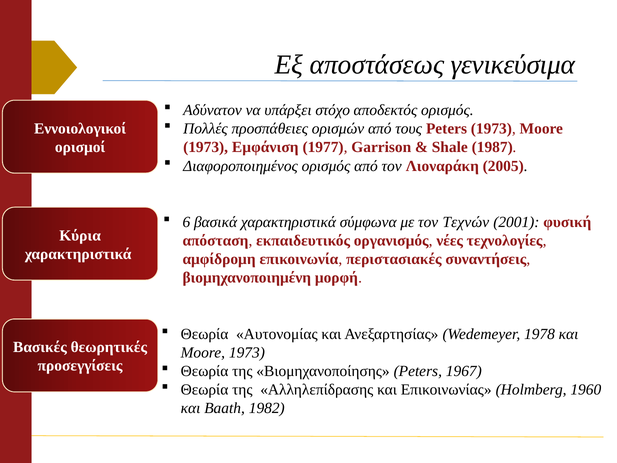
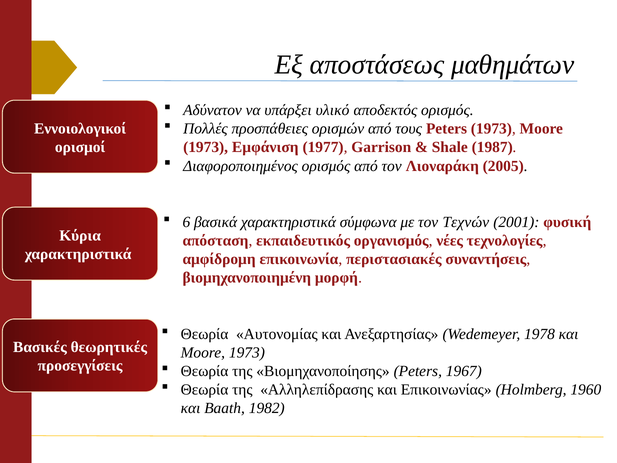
γενικεύσιμα: γενικεύσιμα -> μαθημάτων
στόχο: στόχο -> υλικό
